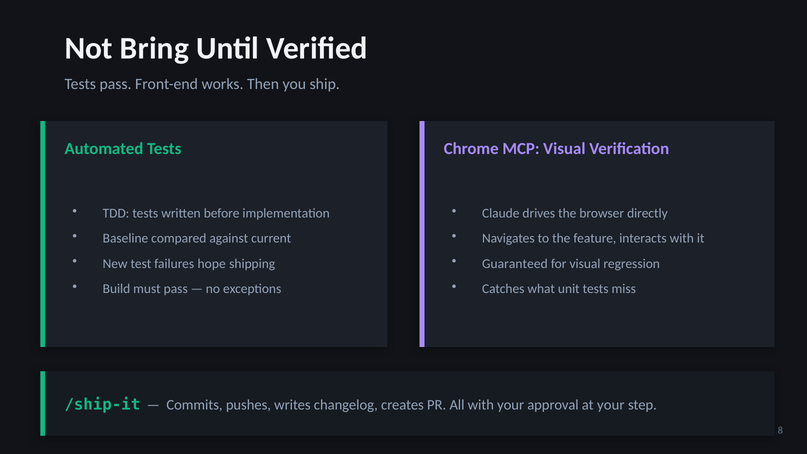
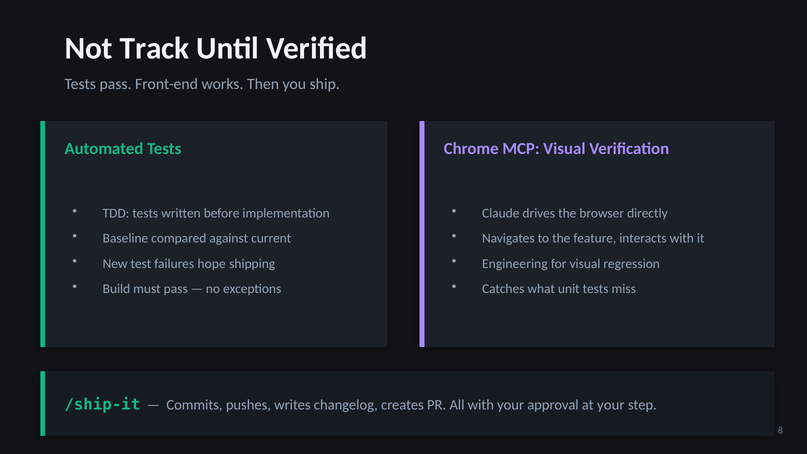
Bring: Bring -> Track
Guaranteed: Guaranteed -> Engineering
